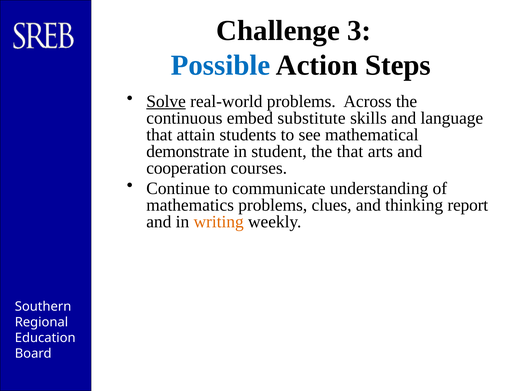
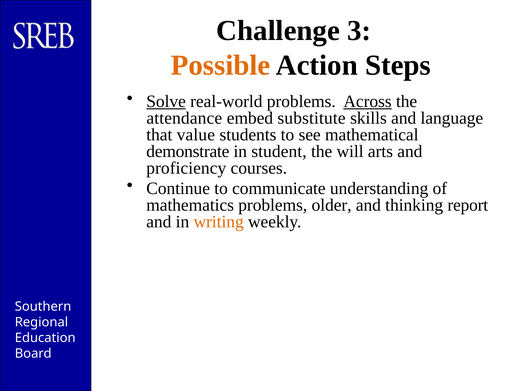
Possible colour: blue -> orange
Across underline: none -> present
continuous: continuous -> attendance
attain: attain -> value
the that: that -> will
cooperation: cooperation -> proficiency
clues: clues -> older
